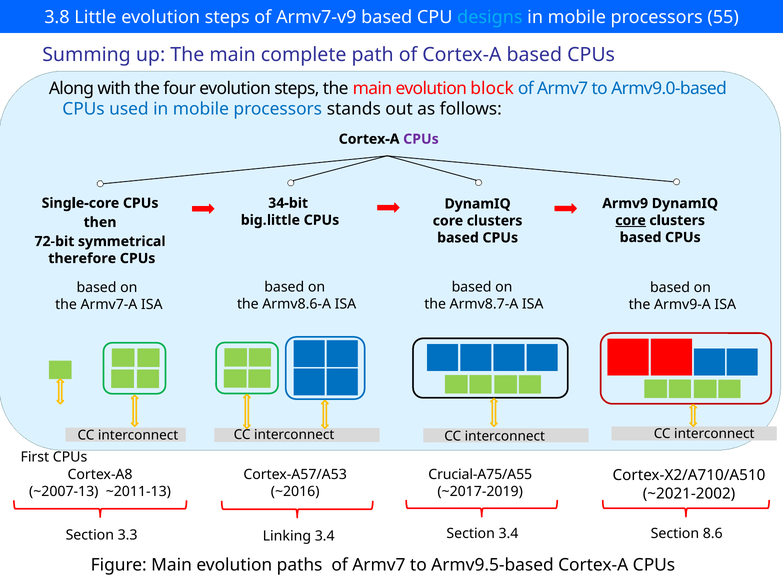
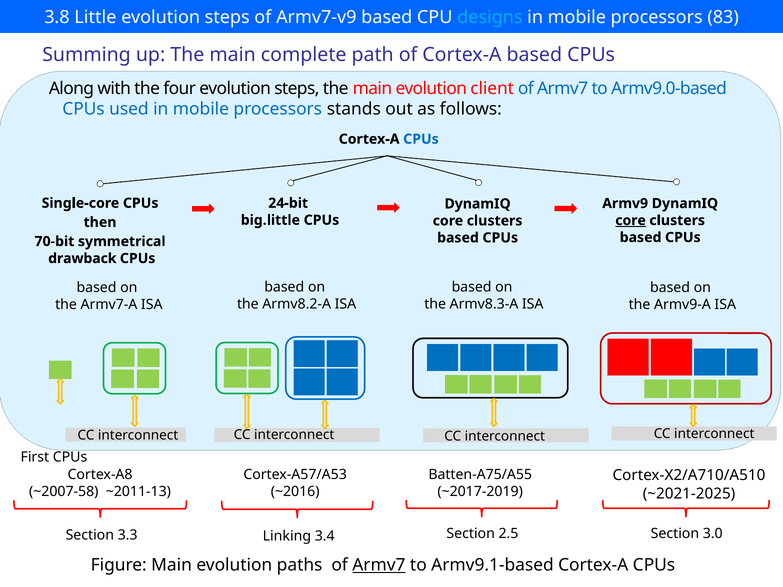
55: 55 -> 83
block: block -> client
CPUs at (421, 139) colour: purple -> blue
34-bit: 34-bit -> 24-bit
72-bit: 72-bit -> 70-bit
therefore: therefore -> drawback
Armv8.6-A: Armv8.6-A -> Armv8.2-A
Armv8.7-A: Armv8.7-A -> Armv8.3-A
Crucial-A75/A55: Crucial-A75/A55 -> Batten-A75/A55
~2007-13: ~2007-13 -> ~2007-58
~2021-2002: ~2021-2002 -> ~2021-2025
Section 3.4: 3.4 -> 2.5
8.6: 8.6 -> 3.0
Armv7 at (379, 565) underline: none -> present
Armv9.5-based: Armv9.5-based -> Armv9.1-based
